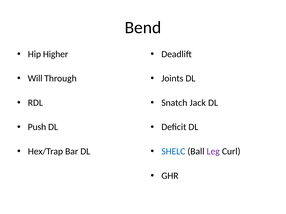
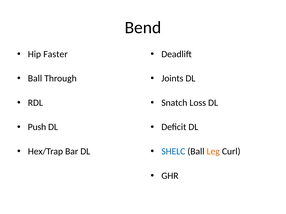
Higher: Higher -> Faster
Will at (35, 79): Will -> Ball
Jack: Jack -> Loss
Leg colour: purple -> orange
